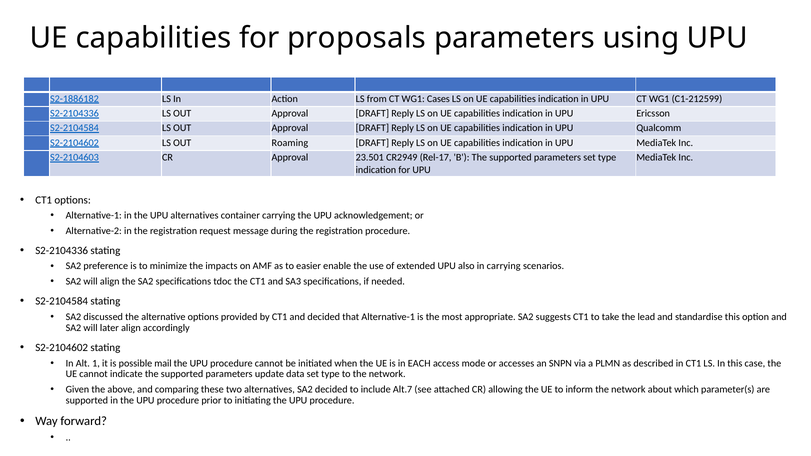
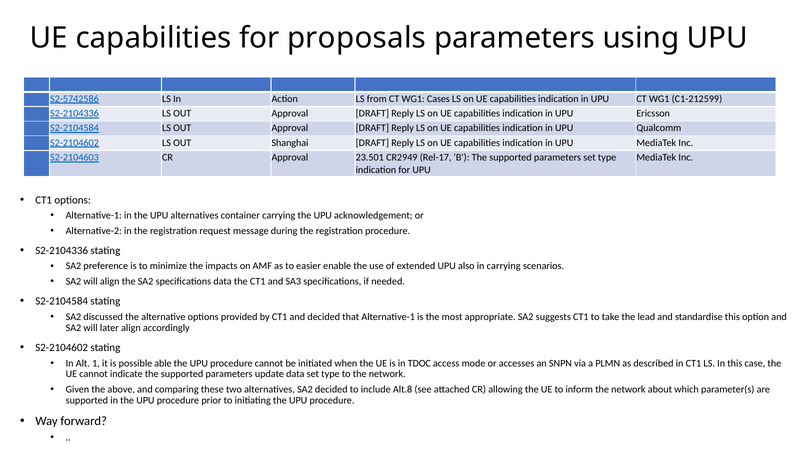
S2-1886182: S2-1886182 -> S2-5742586
Roaming: Roaming -> Shanghai
specifications tdoc: tdoc -> data
mail: mail -> able
EACH: EACH -> TDOC
Alt.7: Alt.7 -> Alt.8
